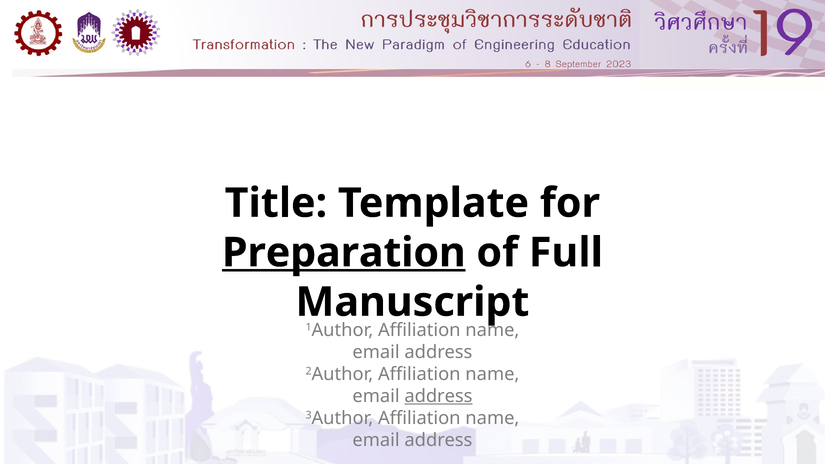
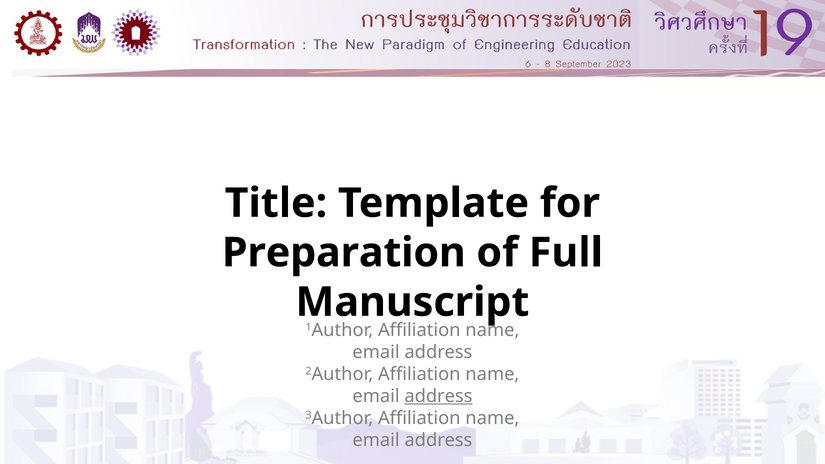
Preparation underline: present -> none
